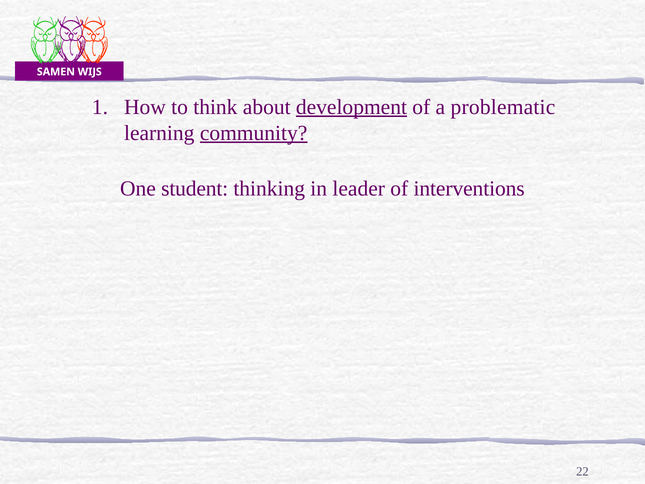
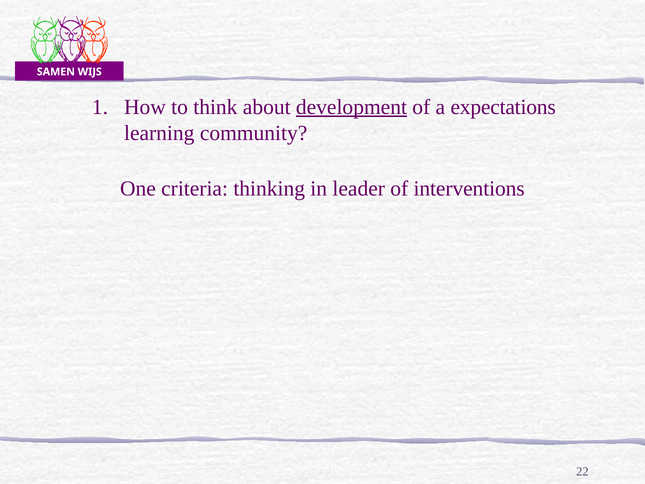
problematic: problematic -> expectations
community underline: present -> none
student: student -> criteria
